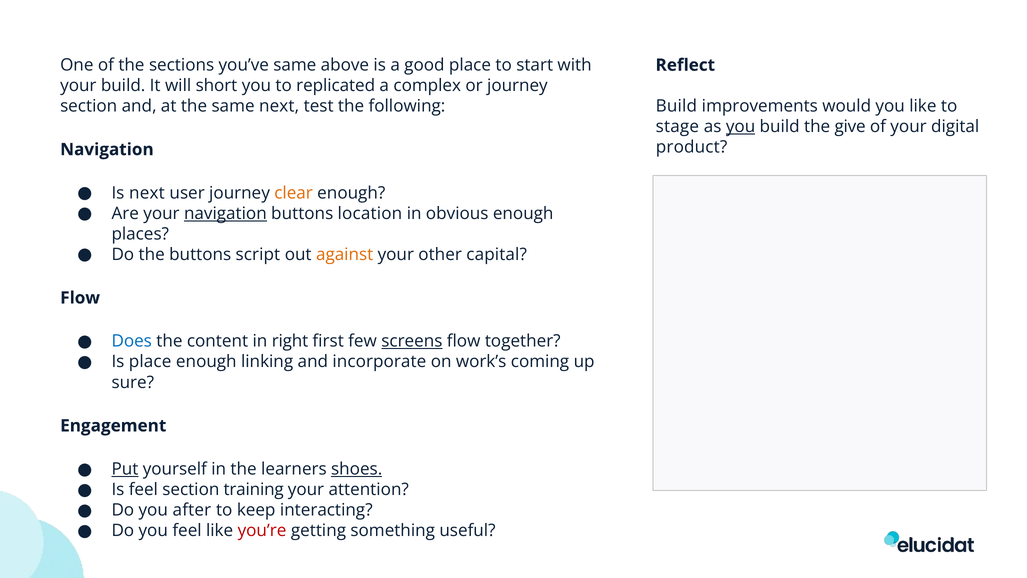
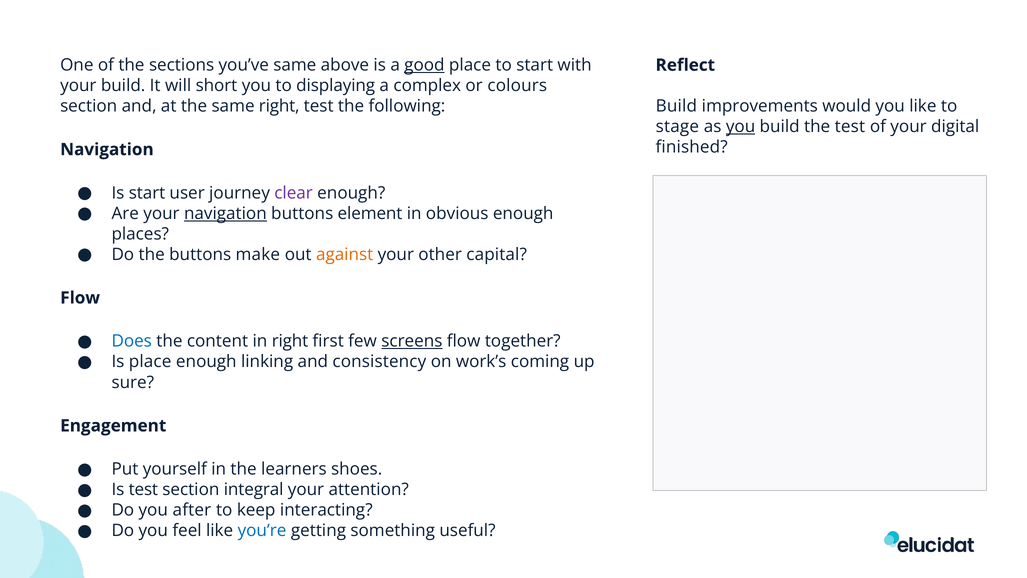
good underline: none -> present
replicated: replicated -> displaying
or journey: journey -> colours
same next: next -> right
the give: give -> test
product: product -> finished
Is next: next -> start
clear colour: orange -> purple
location: location -> element
script: script -> make
incorporate: incorporate -> consistency
Put underline: present -> none
shoes underline: present -> none
Is feel: feel -> test
training: training -> integral
you’re colour: red -> blue
